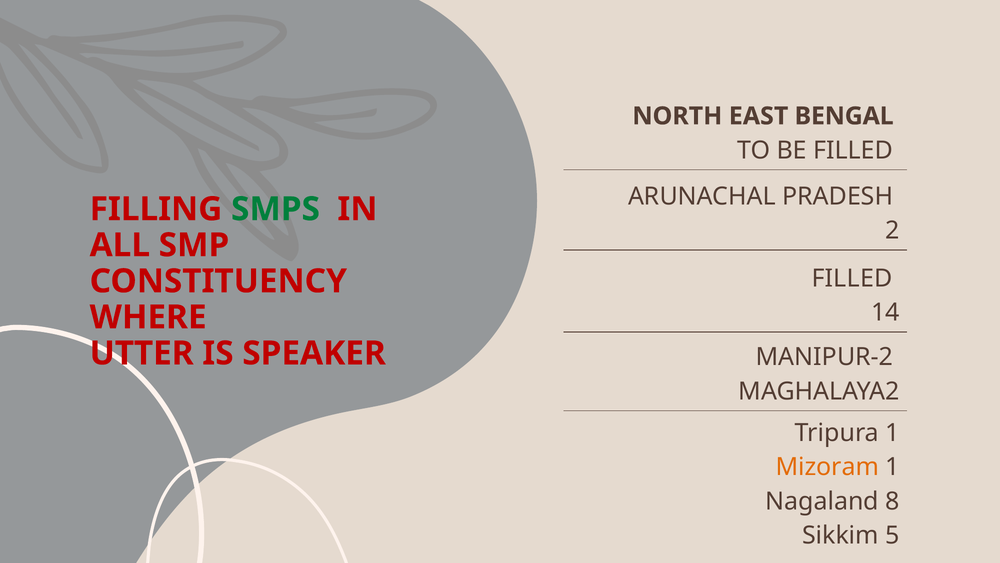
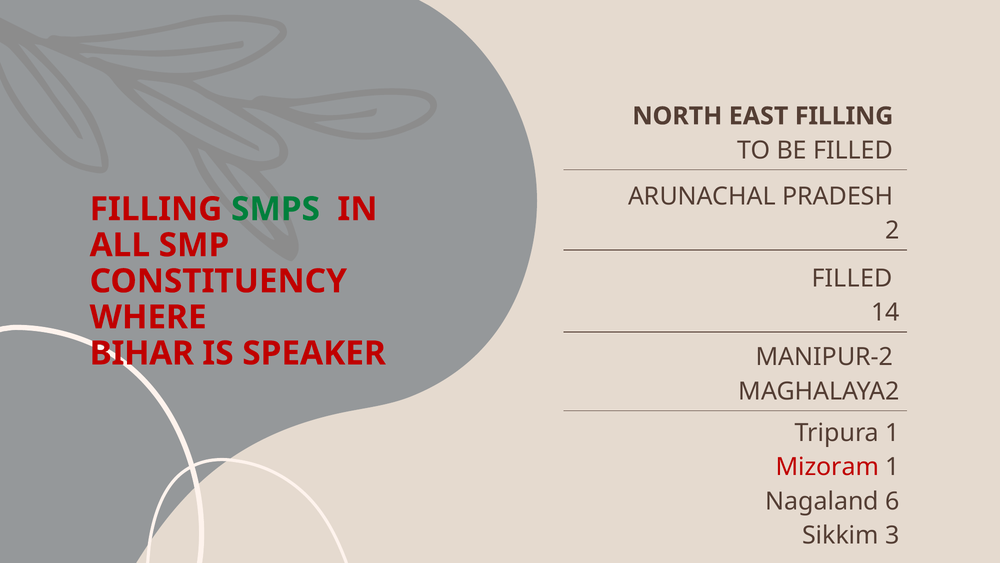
EAST BENGAL: BENGAL -> FILLING
UTTER: UTTER -> BIHAR
Mizoram colour: orange -> red
8: 8 -> 6
5: 5 -> 3
